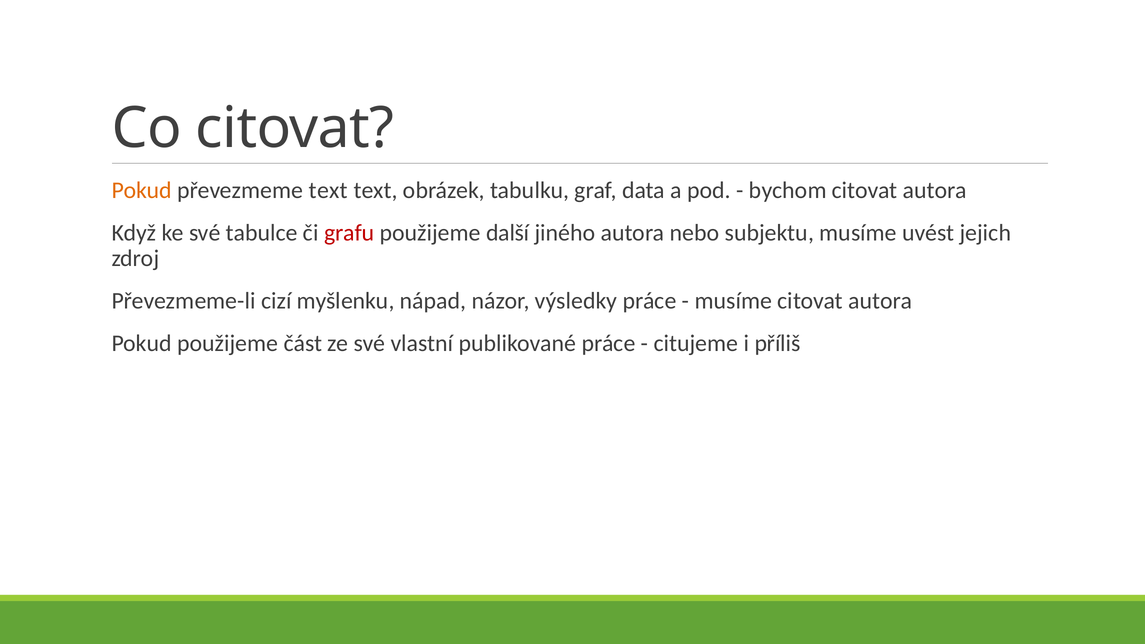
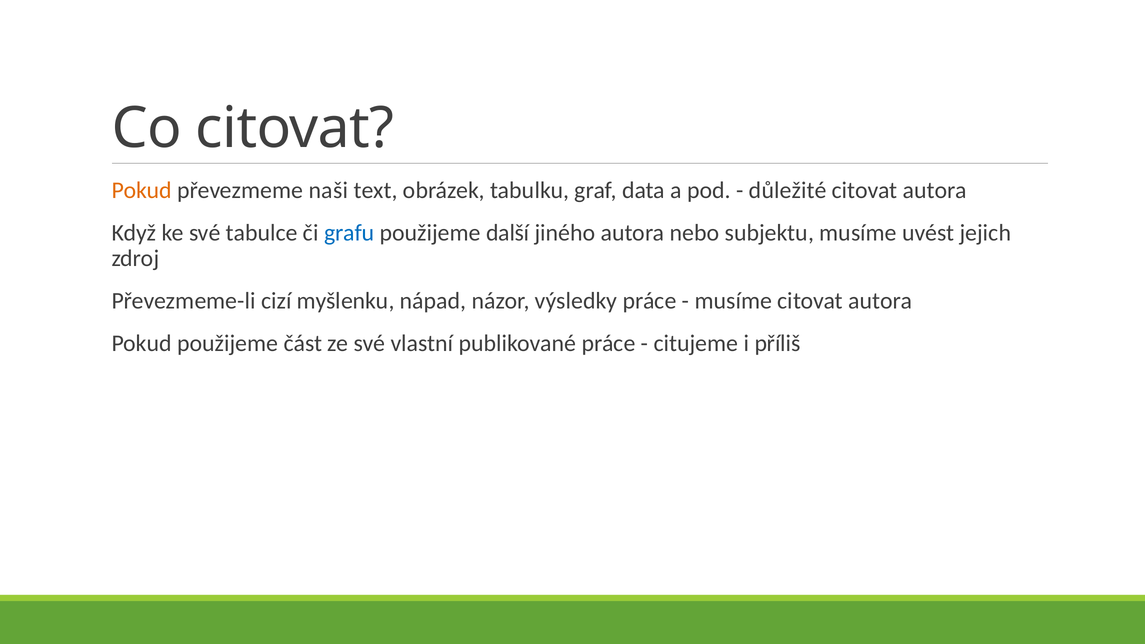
převezmeme text: text -> naši
bychom: bychom -> důležité
grafu colour: red -> blue
